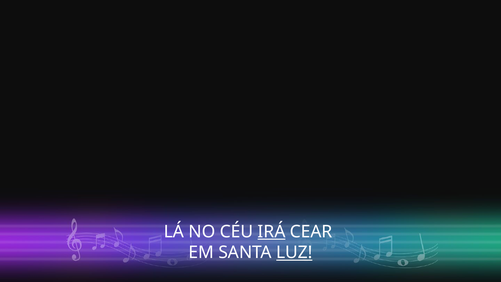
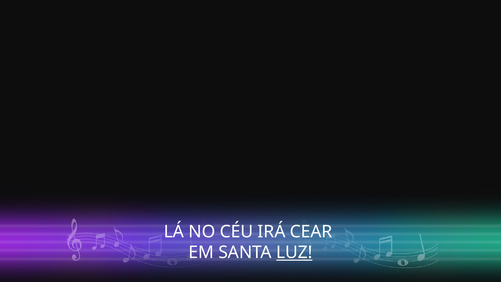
IRÁ underline: present -> none
